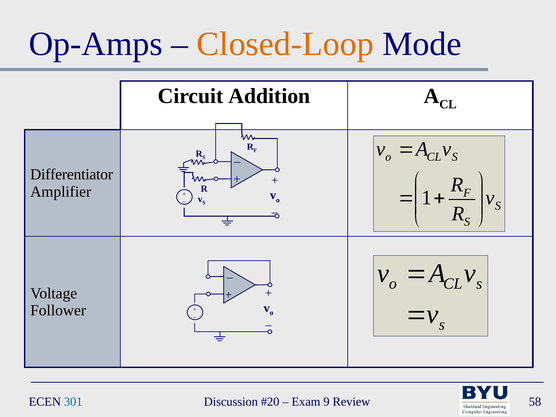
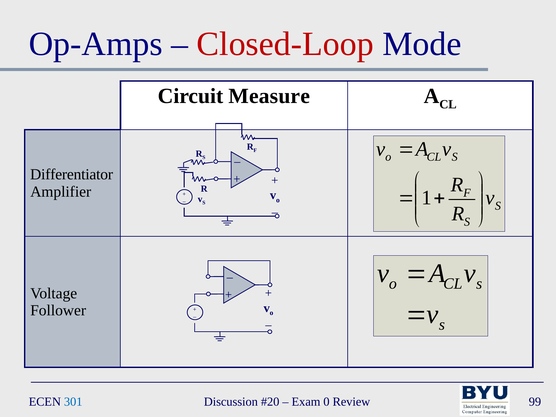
Closed-Loop colour: orange -> red
Addition: Addition -> Measure
9: 9 -> 0
58: 58 -> 99
